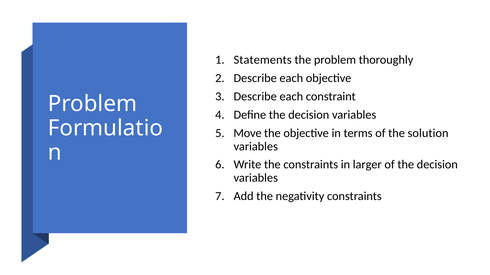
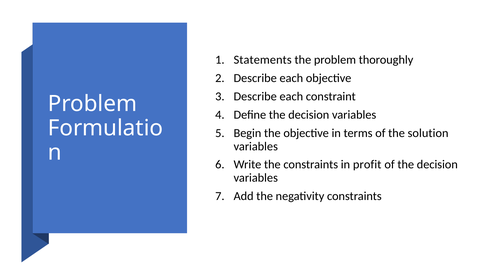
Move: Move -> Begin
larger: larger -> profit
